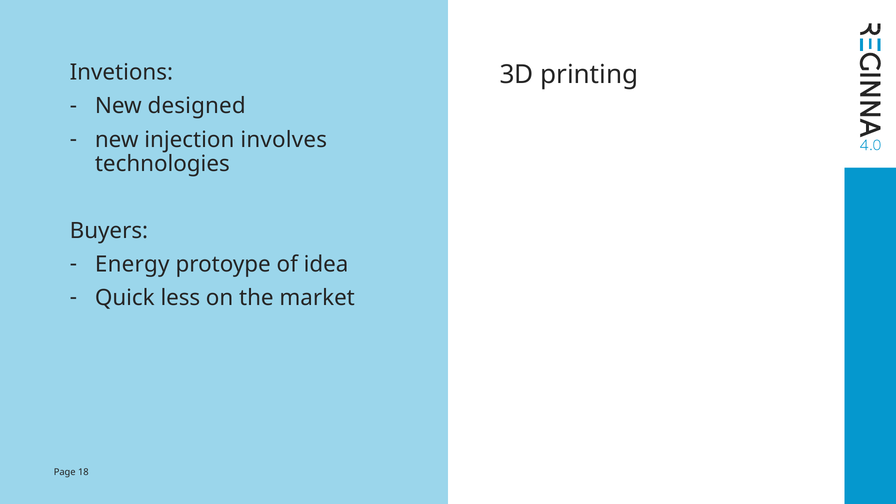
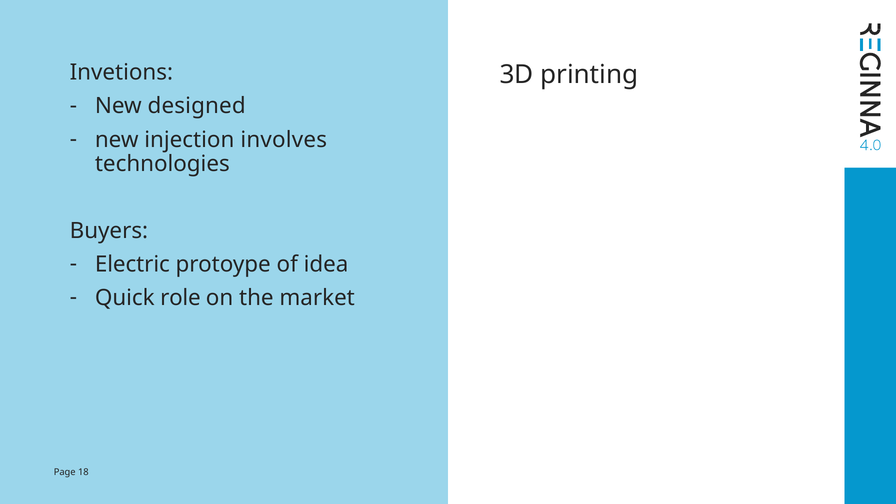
Energy: Energy -> Electric
less: less -> role
